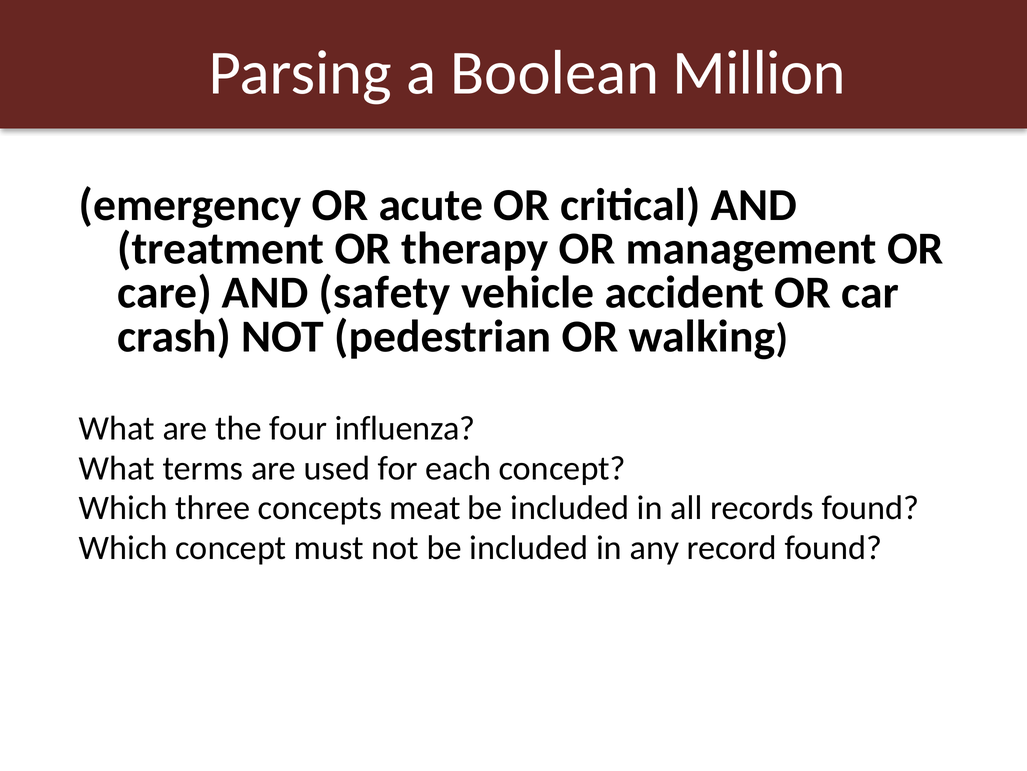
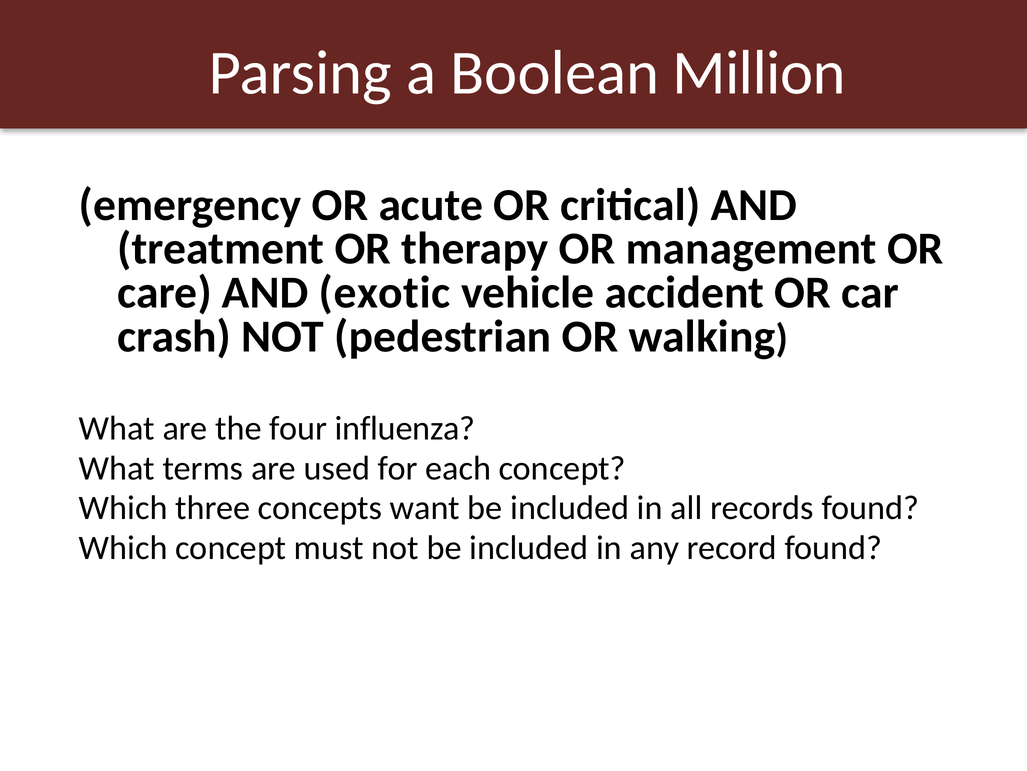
safety: safety -> exotic
meat: meat -> want
